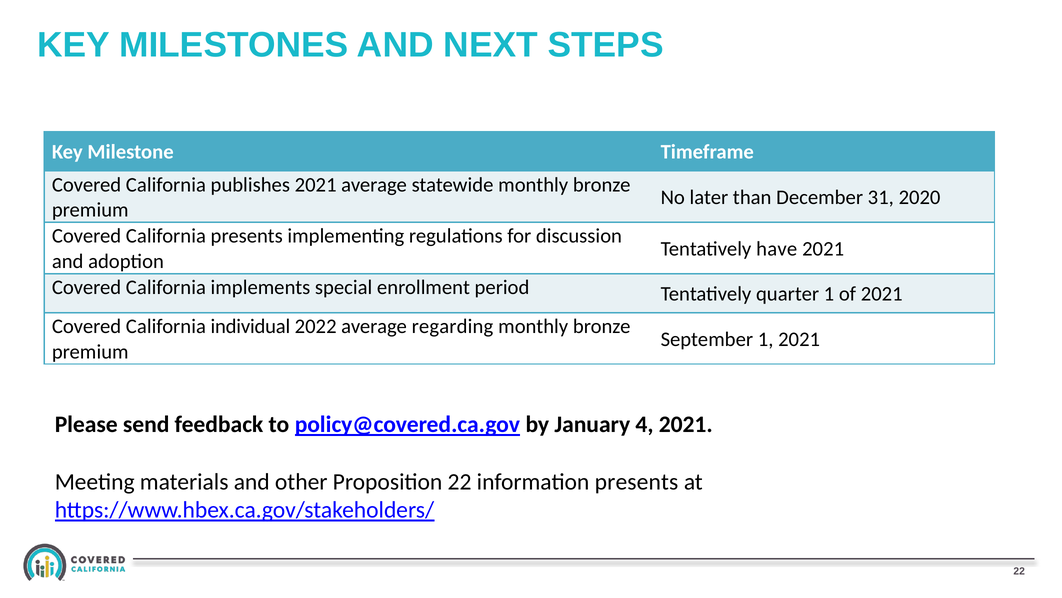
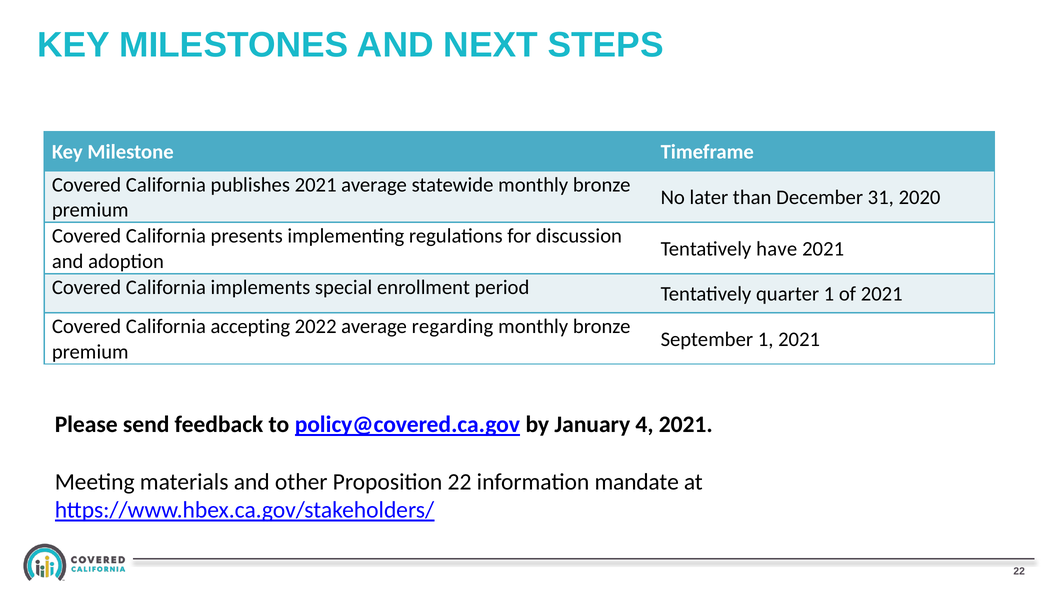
individual: individual -> accepting
information presents: presents -> mandate
